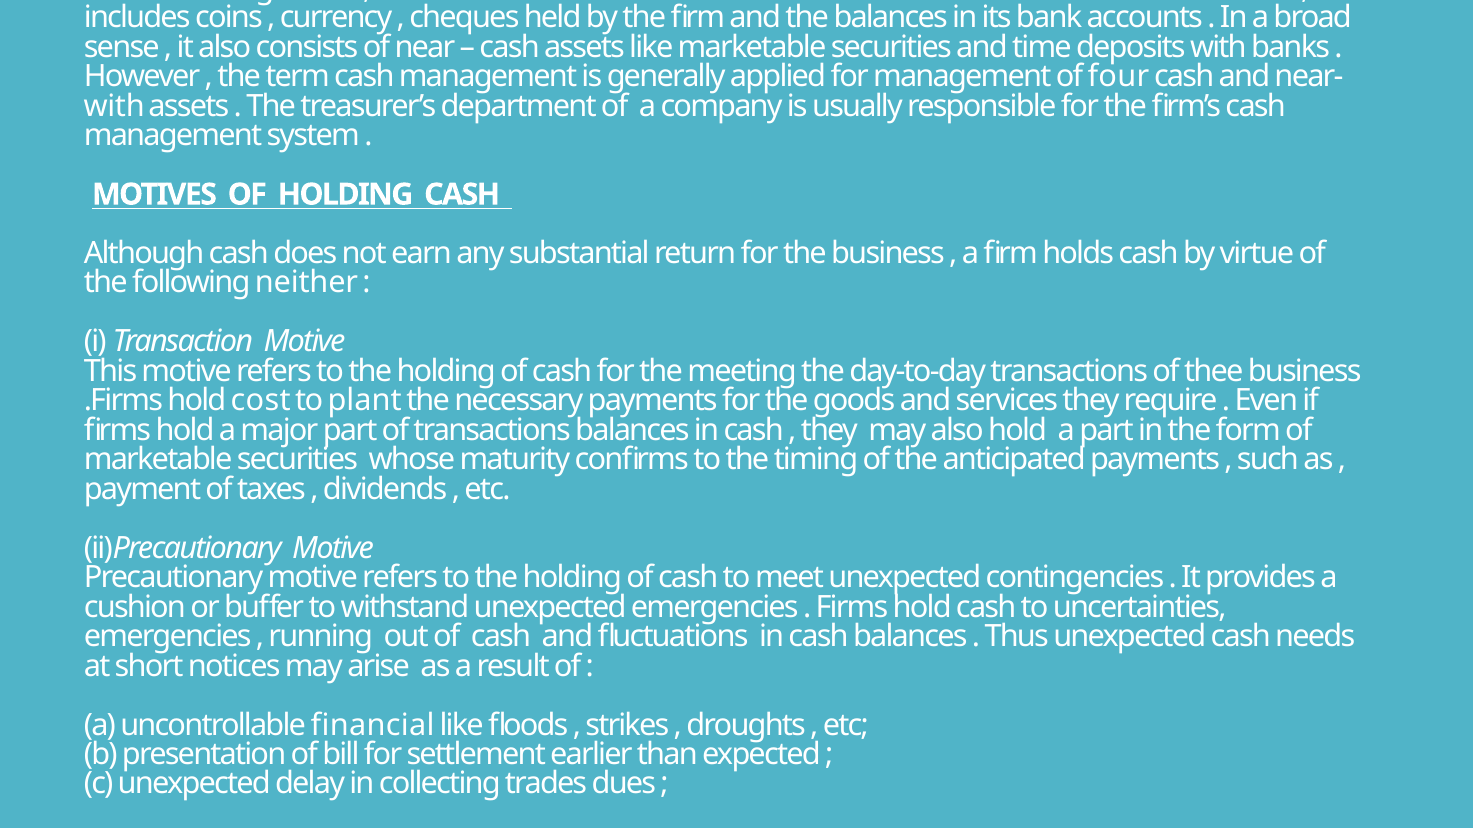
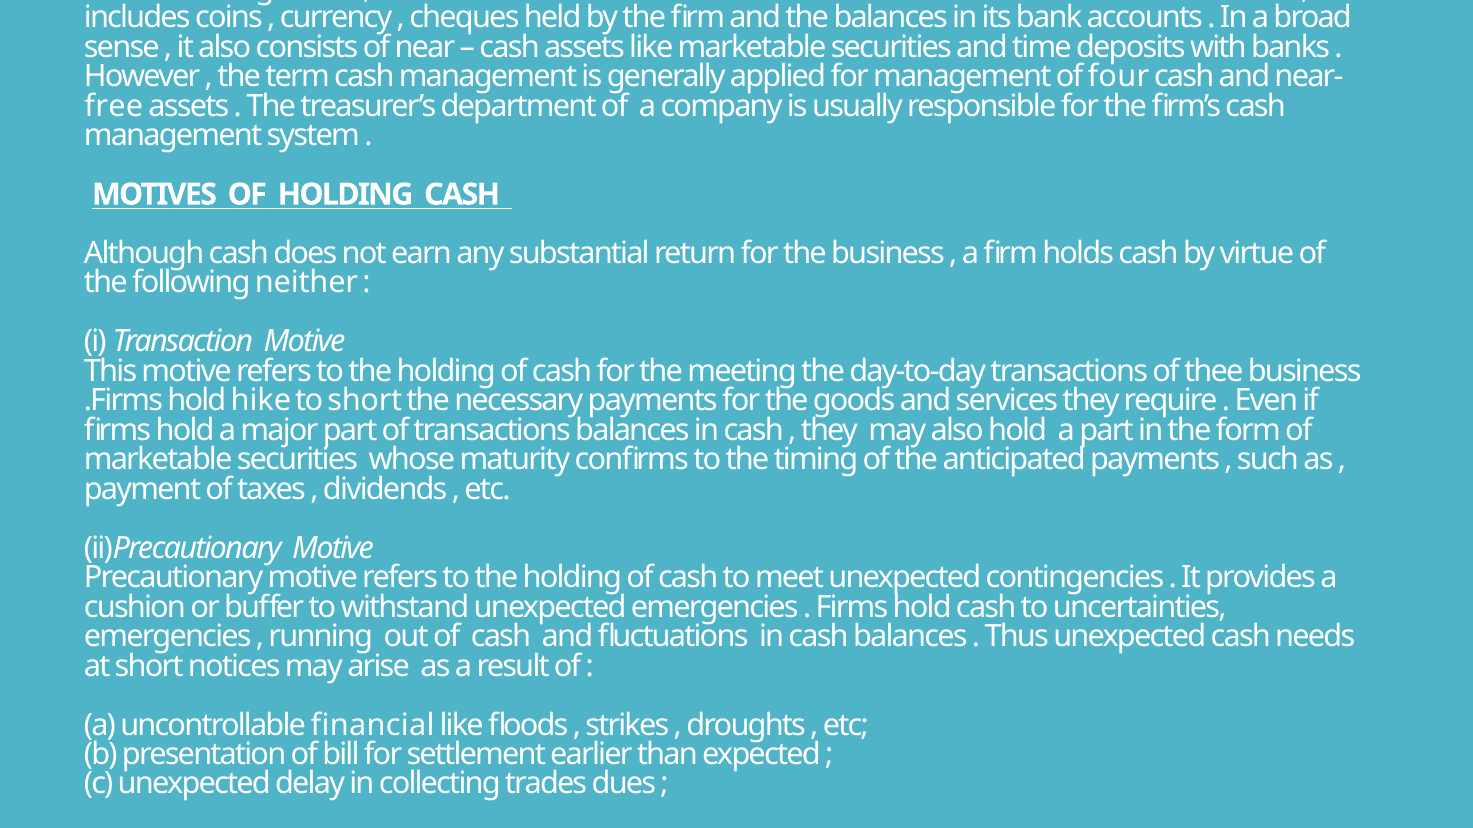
with at (114, 106): with -> free
cost: cost -> hike
to plant: plant -> short
